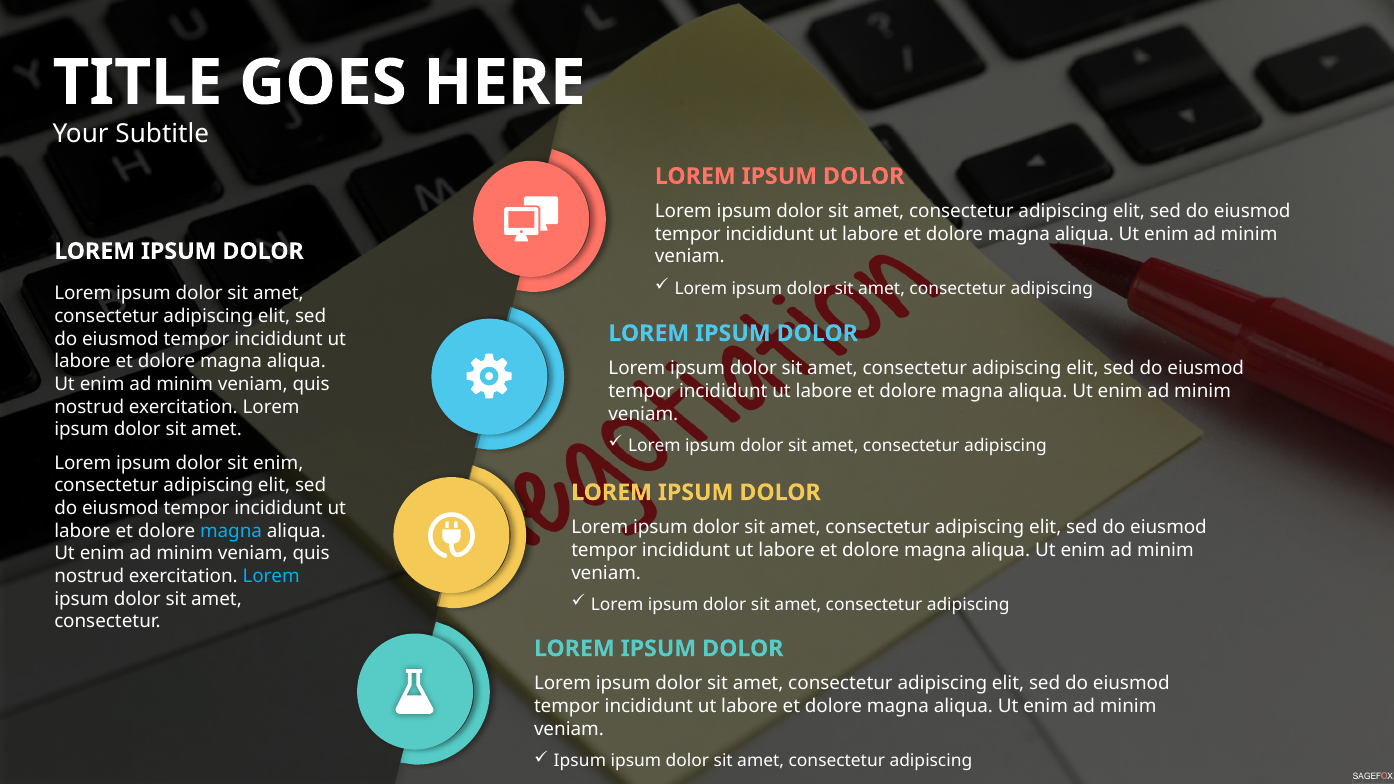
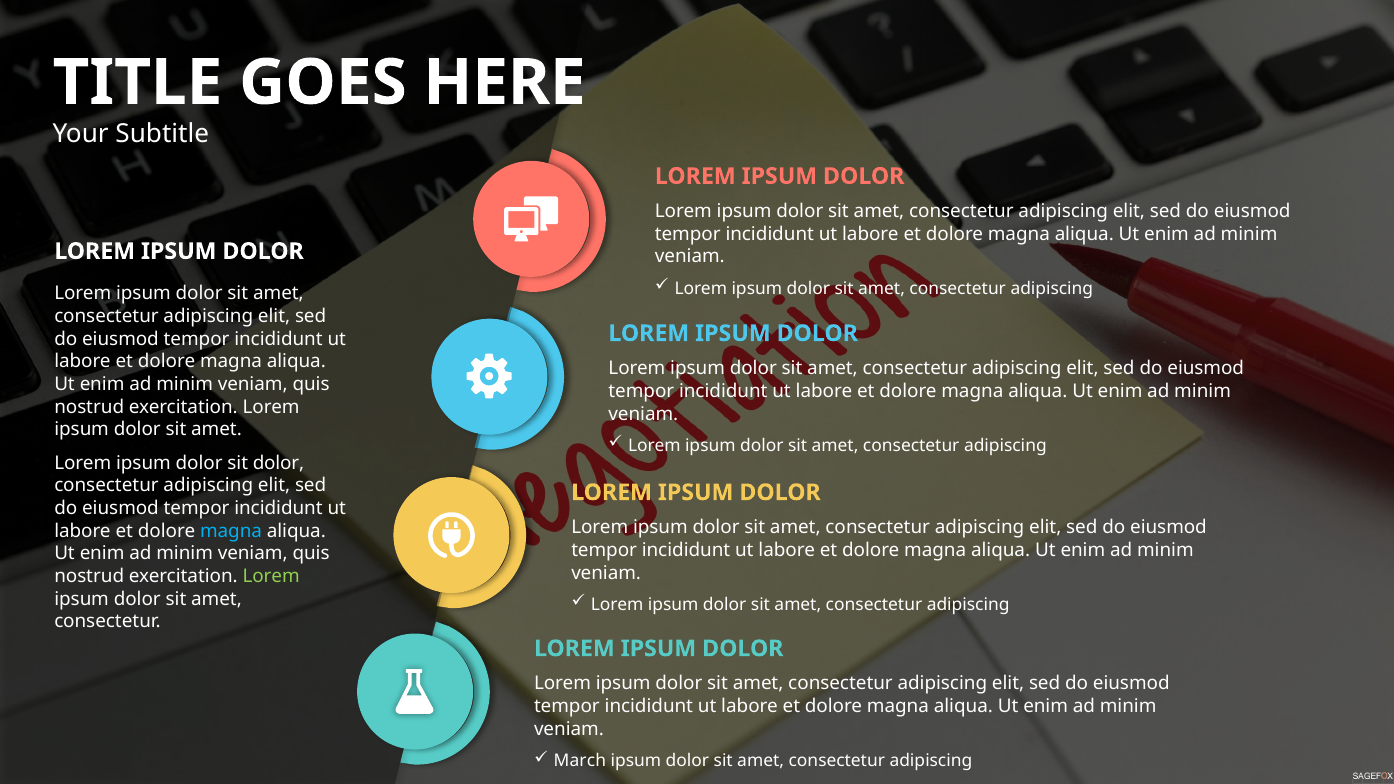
sit enim: enim -> dolor
Lorem at (271, 576) colour: light blue -> light green
Ipsum at (580, 761): Ipsum -> March
